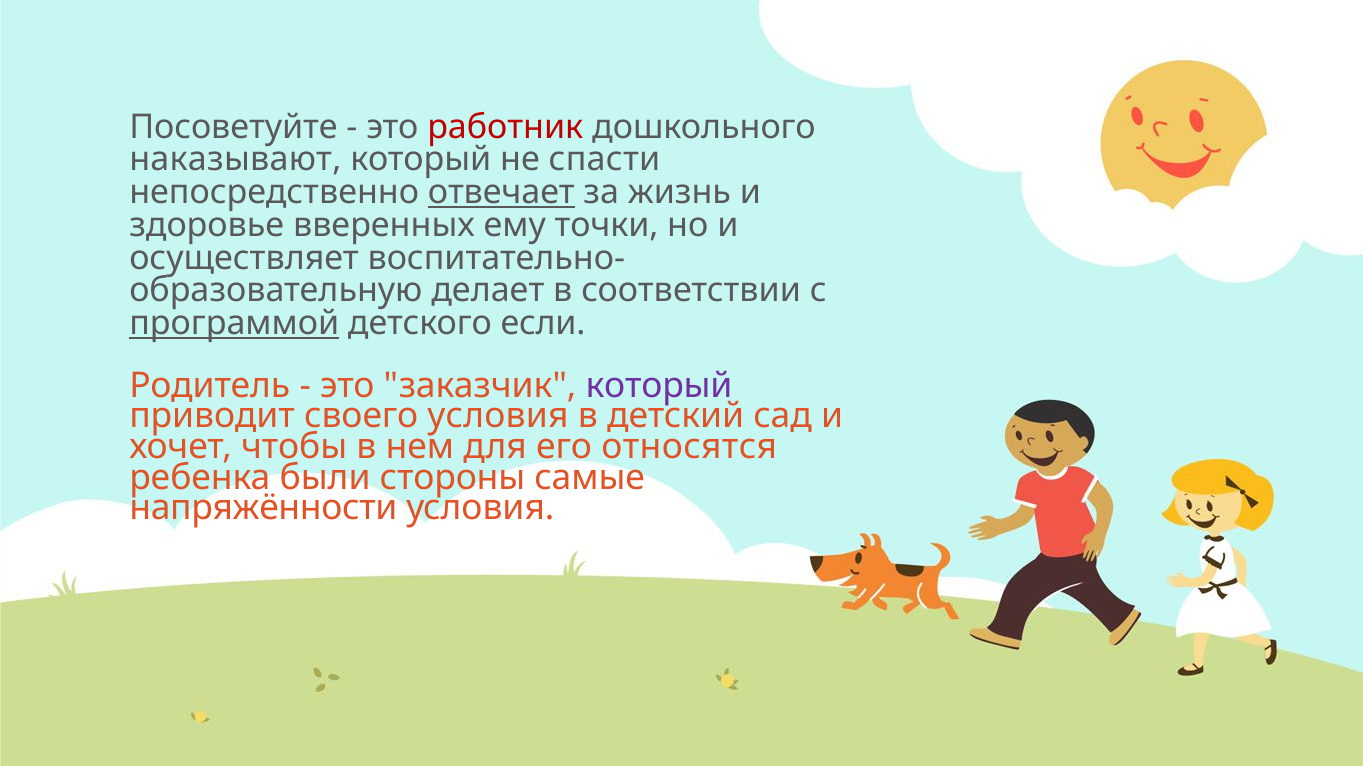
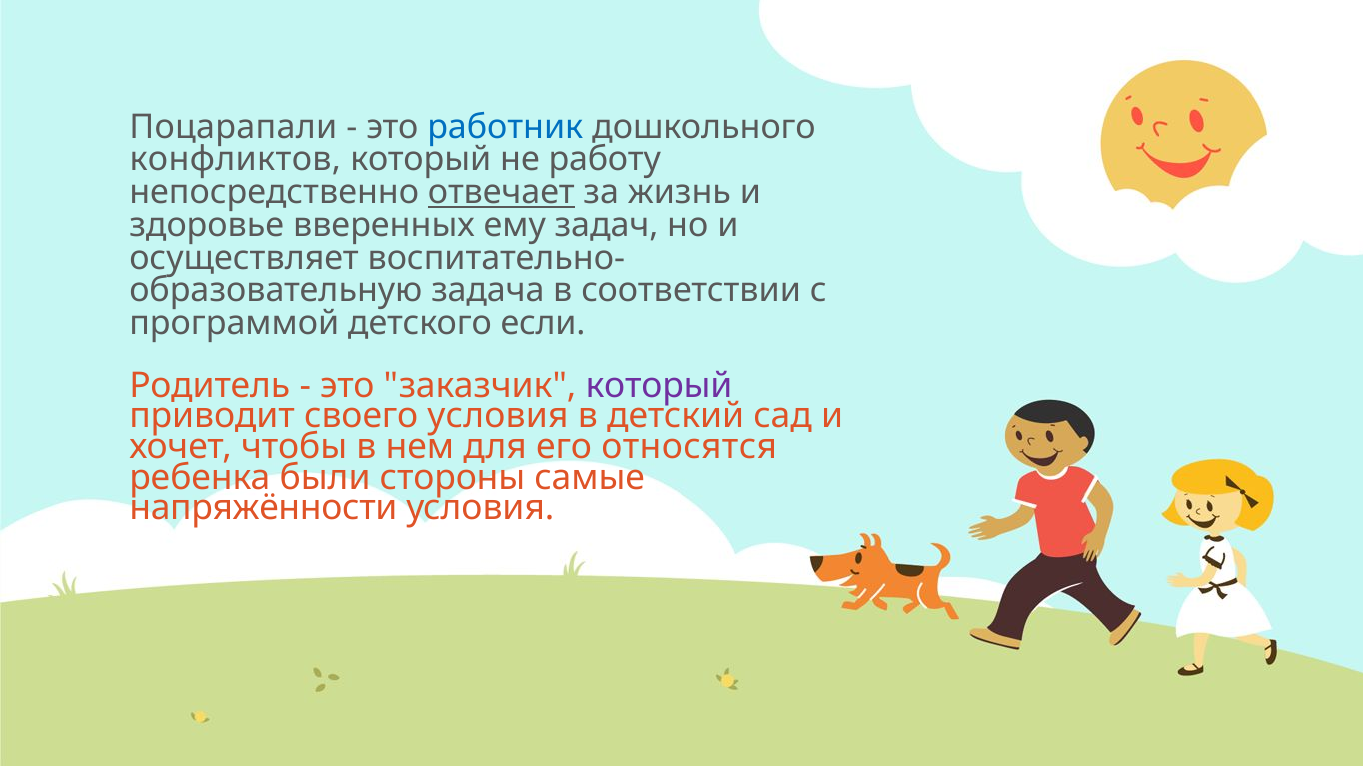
Посоветуйте: Посоветуйте -> Поцарапали
работник colour: red -> blue
наказывают: наказывают -> конфликтов
спасти: спасти -> работу
точки: точки -> задач
делает: делает -> задача
программой underline: present -> none
